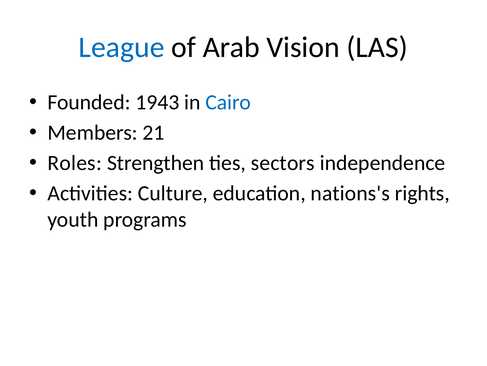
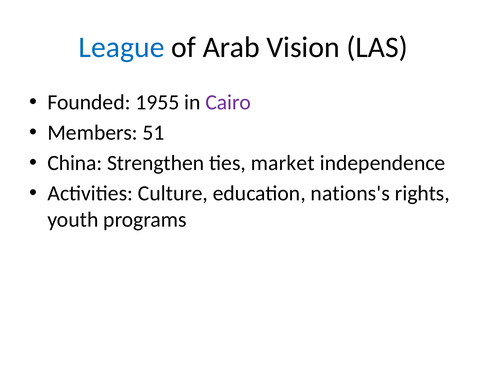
1943: 1943 -> 1955
Cairo colour: blue -> purple
21: 21 -> 51
Roles: Roles -> China
sectors: sectors -> market
